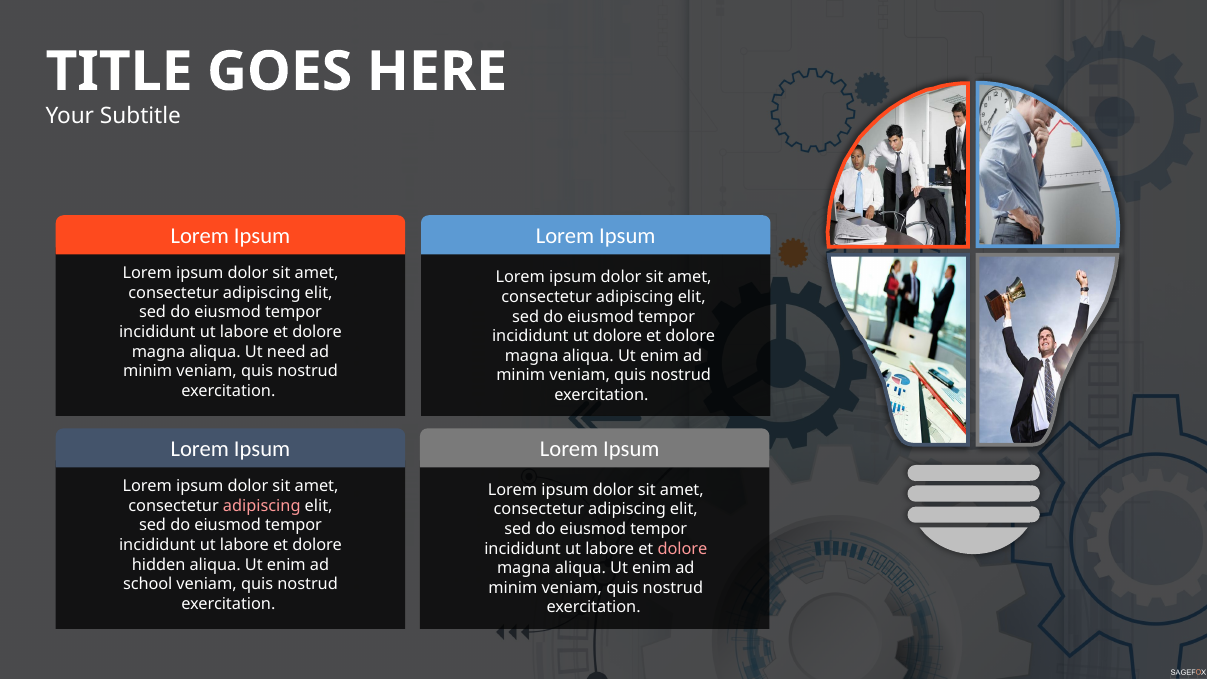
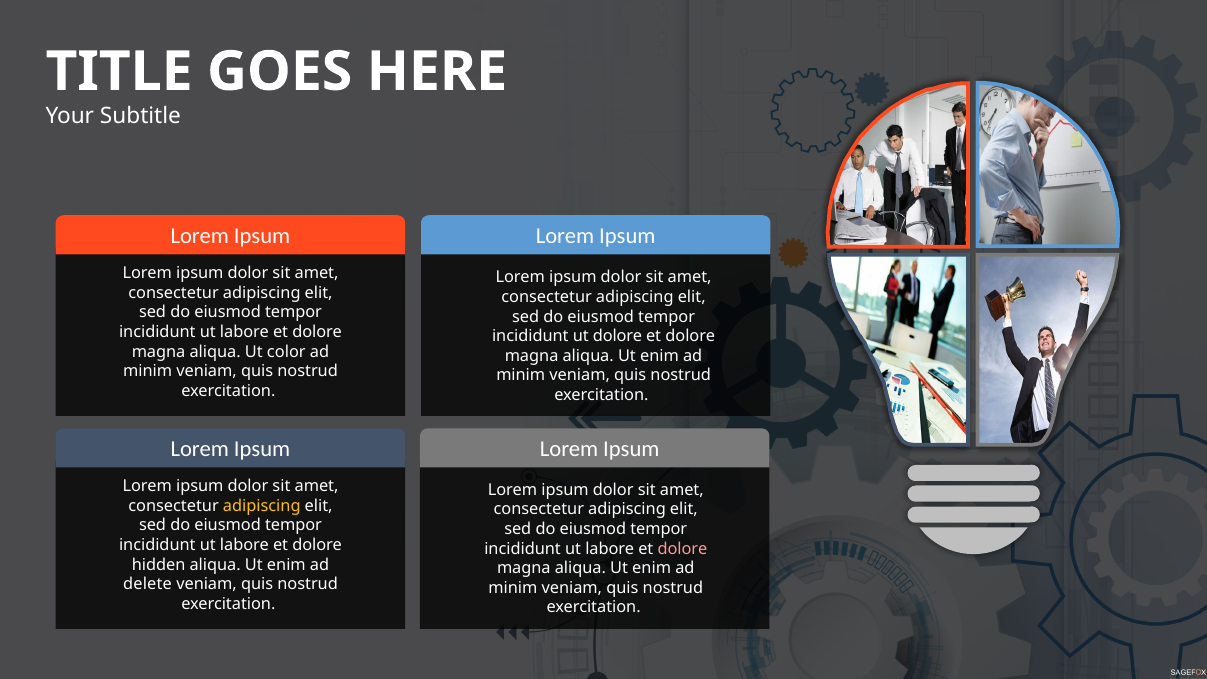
need: need -> color
adipiscing at (262, 506) colour: pink -> yellow
school: school -> delete
